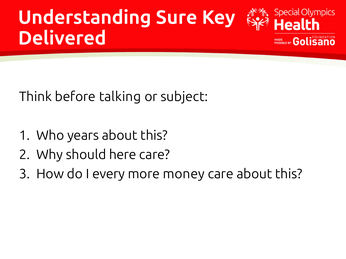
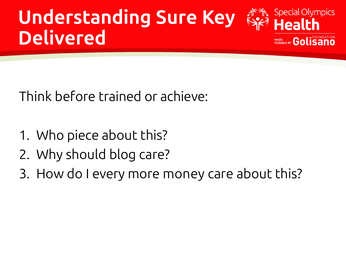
talking: talking -> trained
subject: subject -> achieve
years: years -> piece
here: here -> blog
